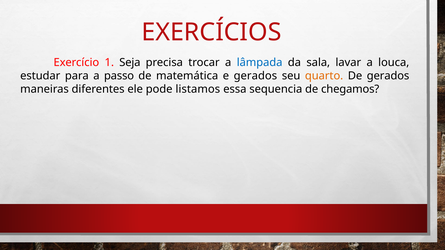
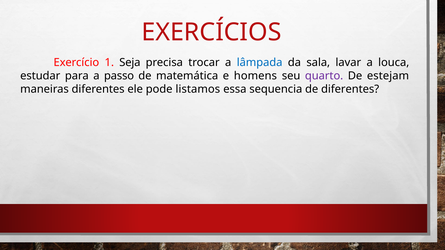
e gerados: gerados -> homens
quarto colour: orange -> purple
De gerados: gerados -> estejam
de chegamos: chegamos -> diferentes
